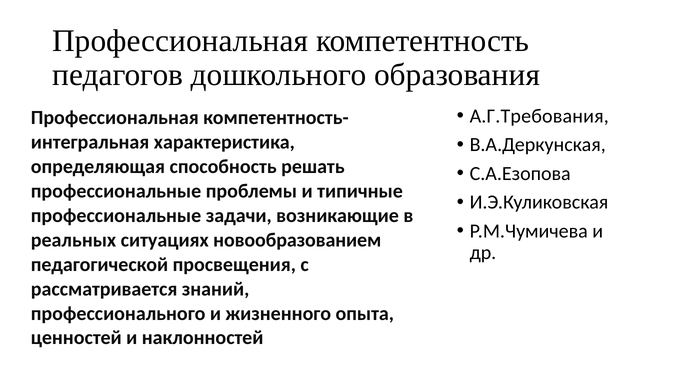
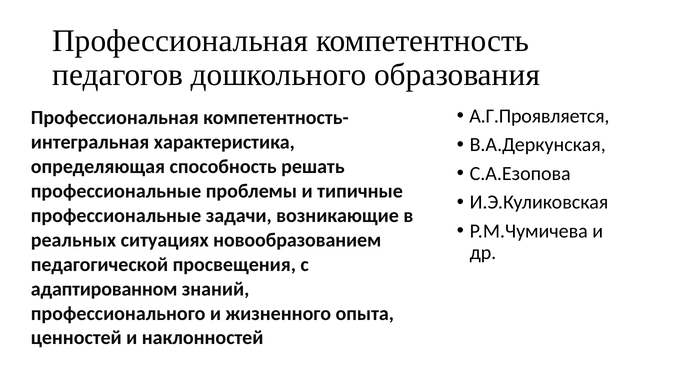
А.Г.Требования: А.Г.Требования -> А.Г.Проявляется
рассматривается: рассматривается -> адаптированном
